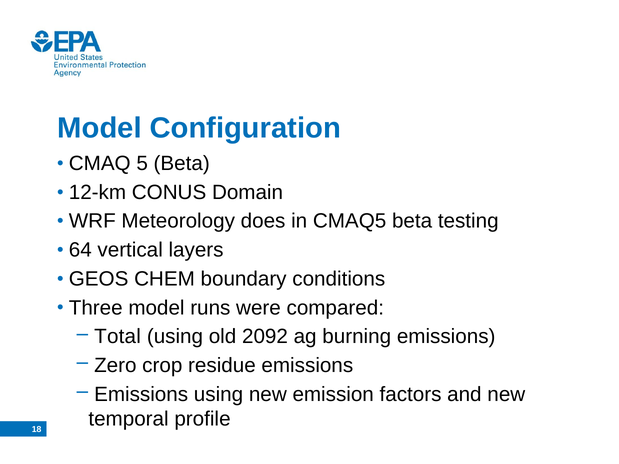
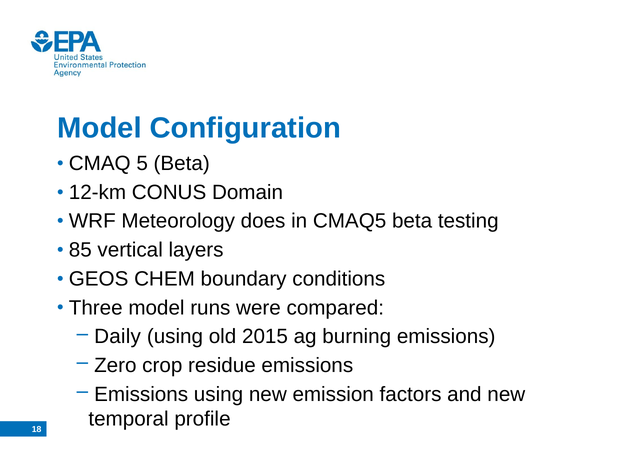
64: 64 -> 85
Total: Total -> Daily
2092: 2092 -> 2015
